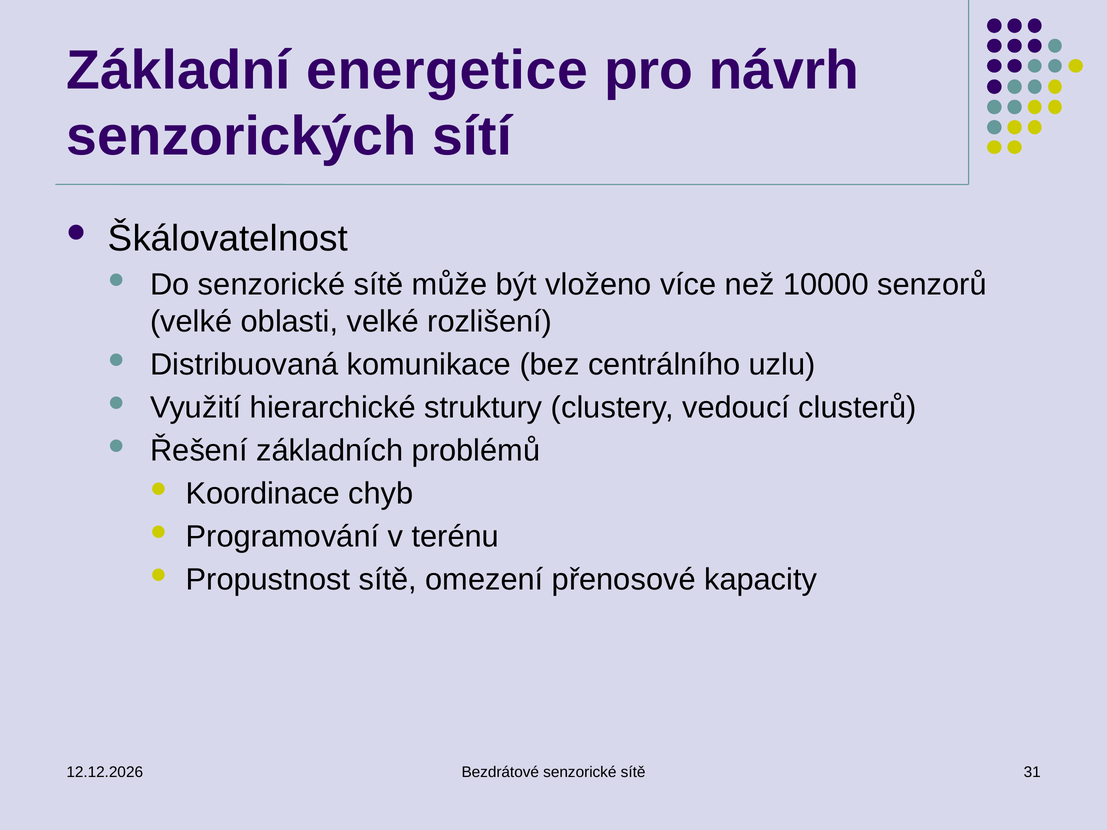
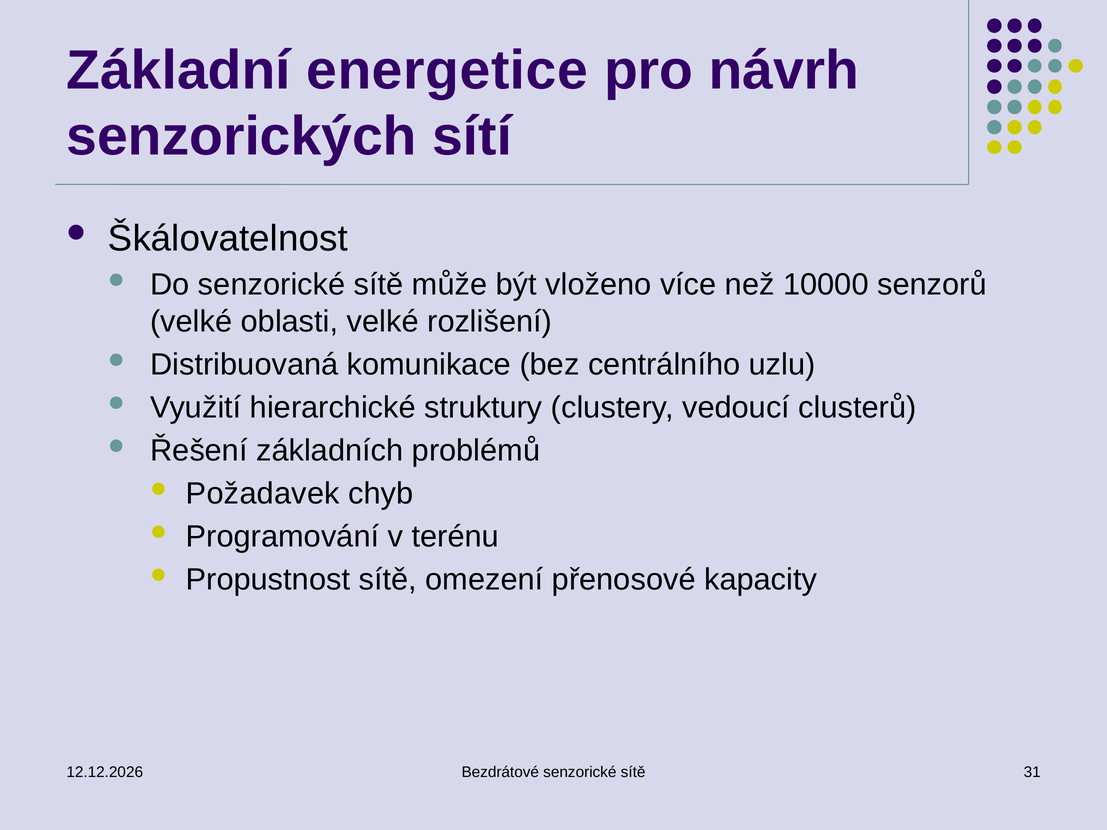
Koordinace: Koordinace -> Požadavek
